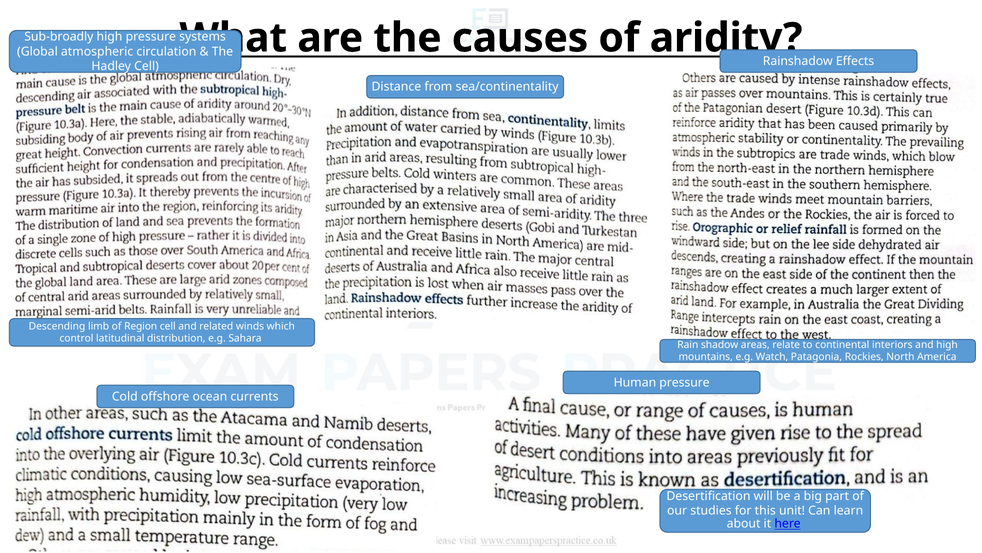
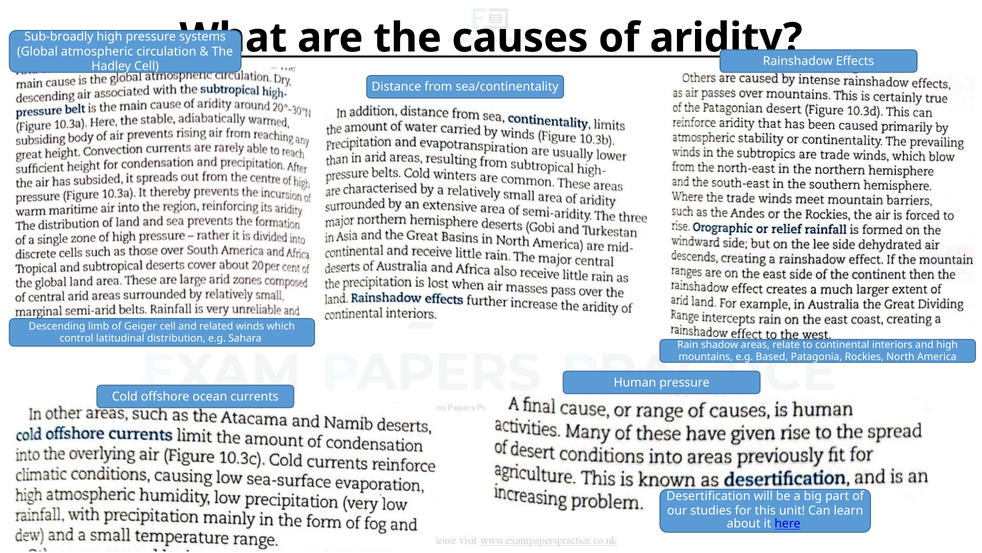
Region: Region -> Geiger
Watch: Watch -> Based
